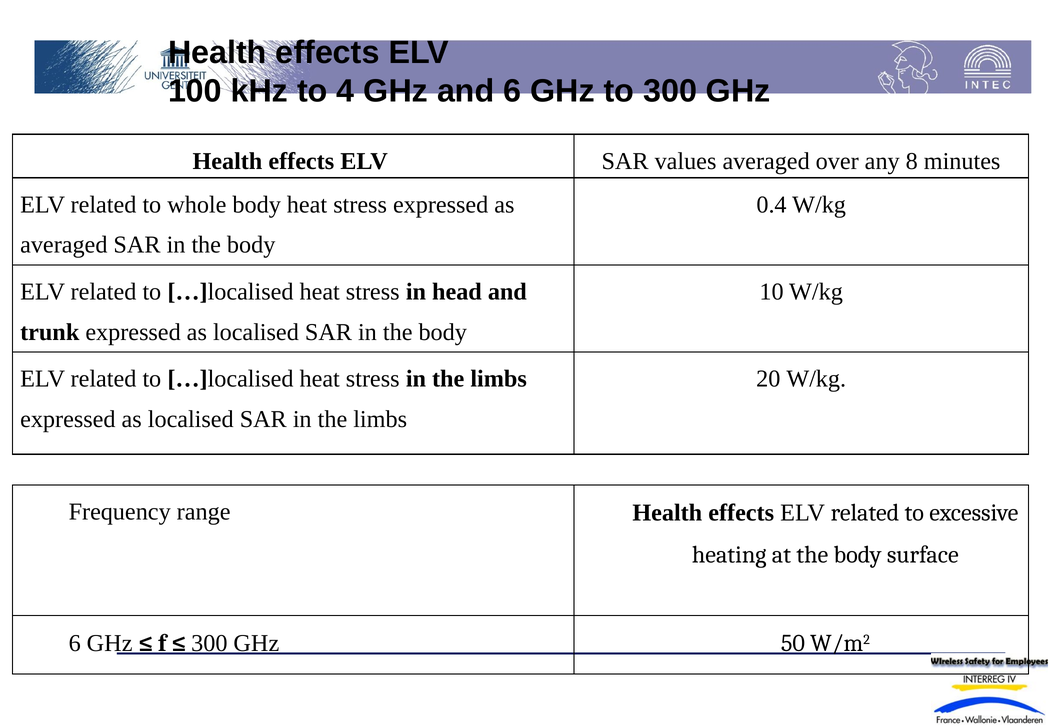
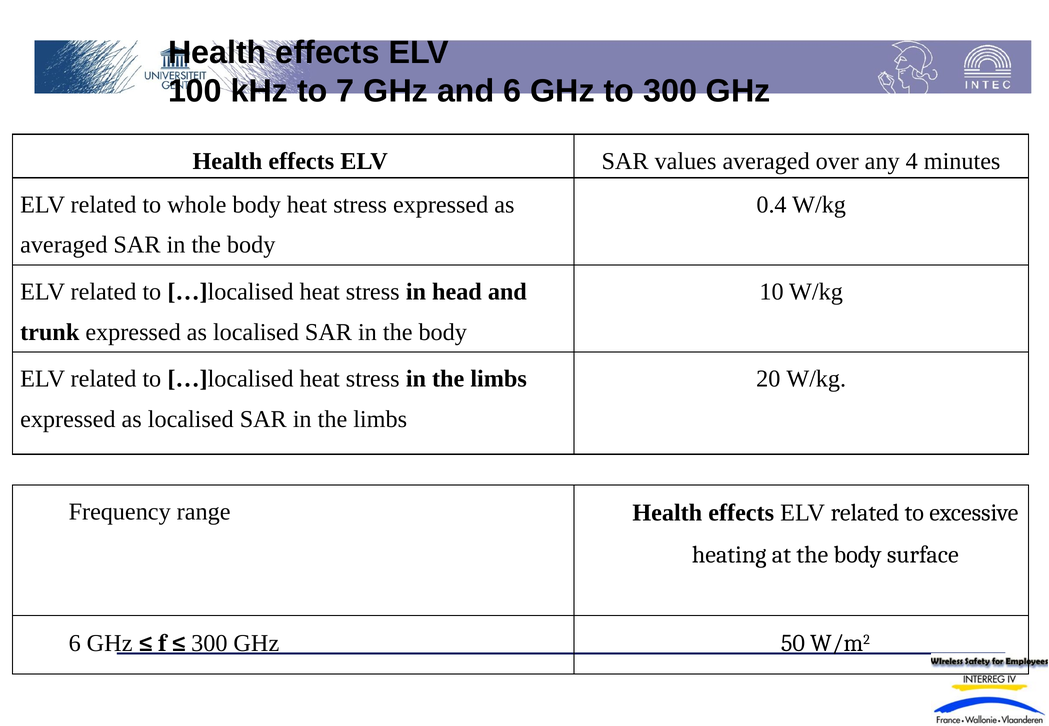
4: 4 -> 7
8: 8 -> 4
